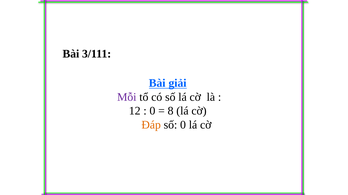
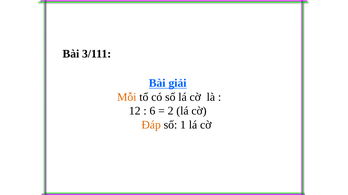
Mỗi colour: purple -> orange
0 at (152, 111): 0 -> 6
8: 8 -> 2
số 0: 0 -> 1
